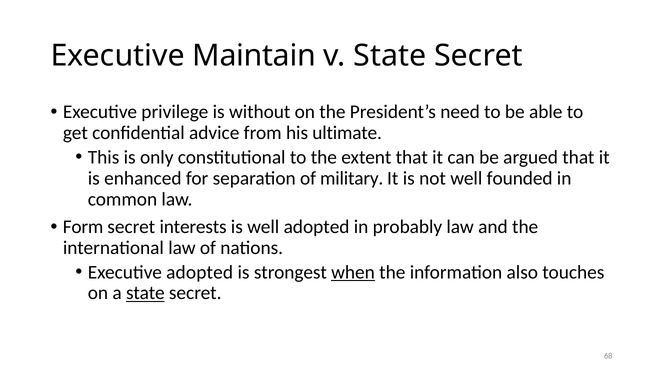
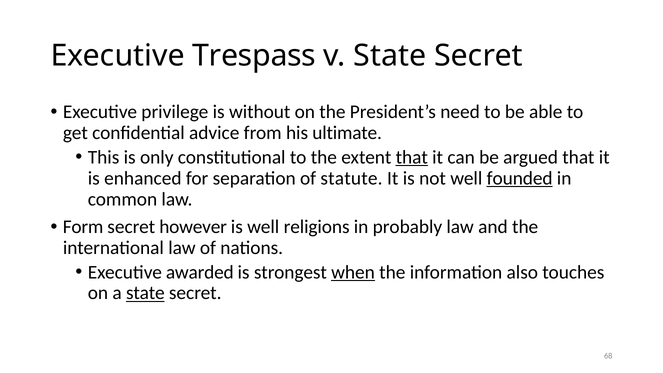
Maintain: Maintain -> Trespass
that at (412, 157) underline: none -> present
military: military -> statute
founded underline: none -> present
interests: interests -> however
well adopted: adopted -> religions
Executive adopted: adopted -> awarded
